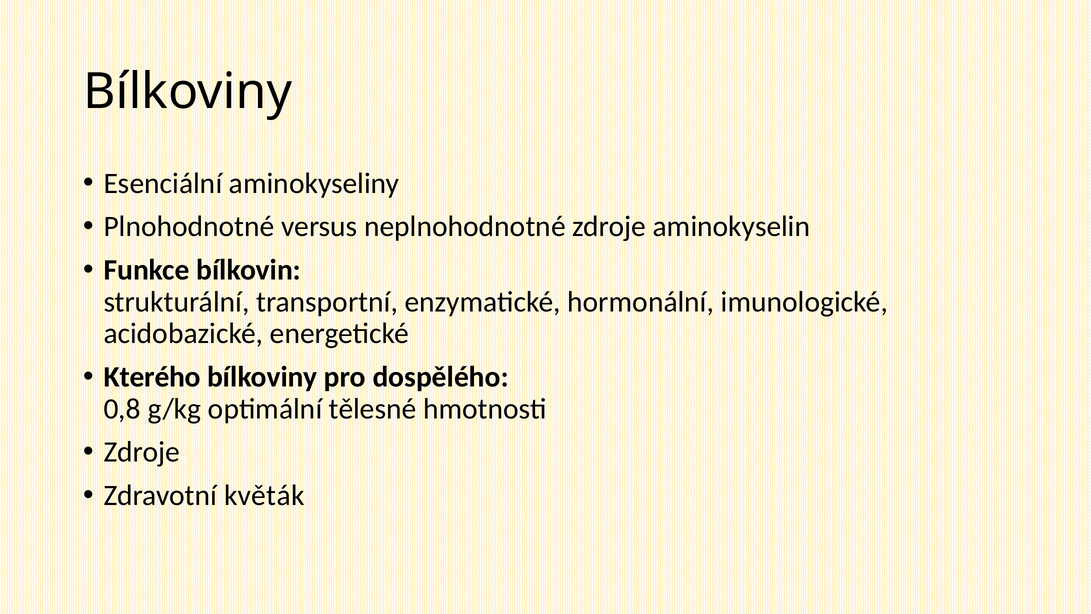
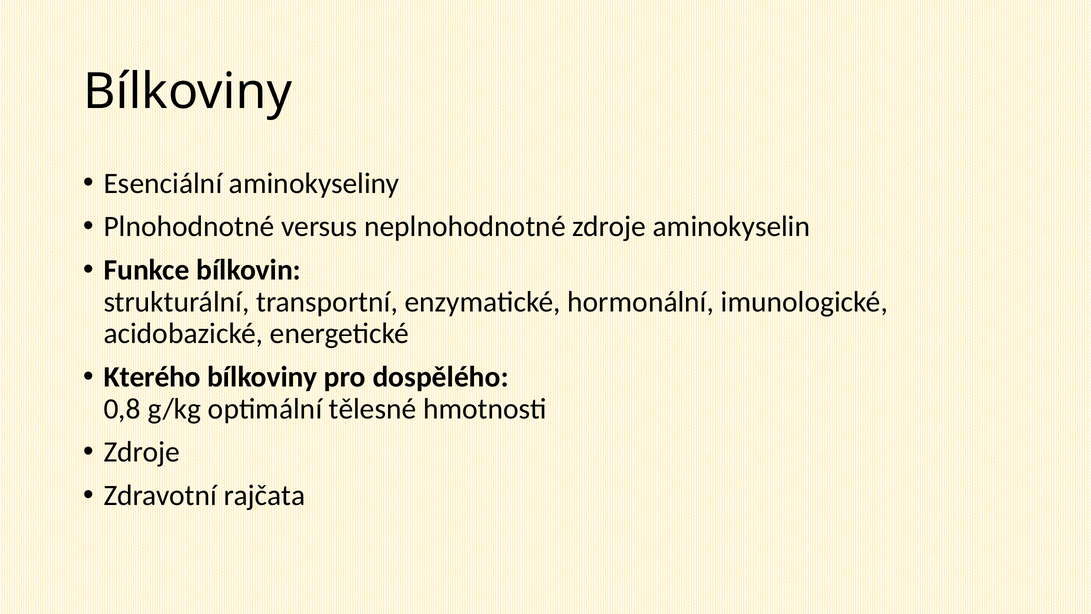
květák: květák -> rajčata
